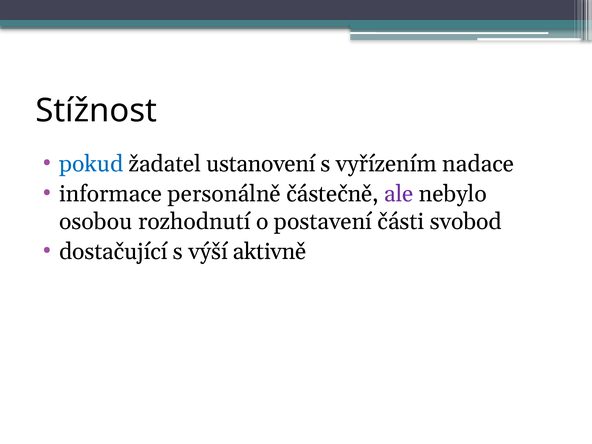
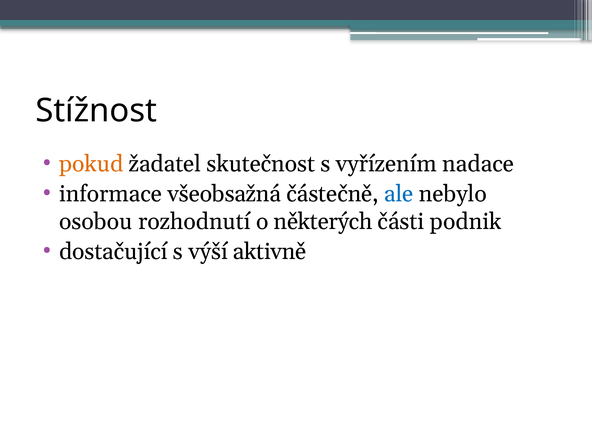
pokud colour: blue -> orange
ustanovení: ustanovení -> skutečnost
personálně: personálně -> všeobsažná
ale colour: purple -> blue
postavení: postavení -> některých
svobod: svobod -> podnik
